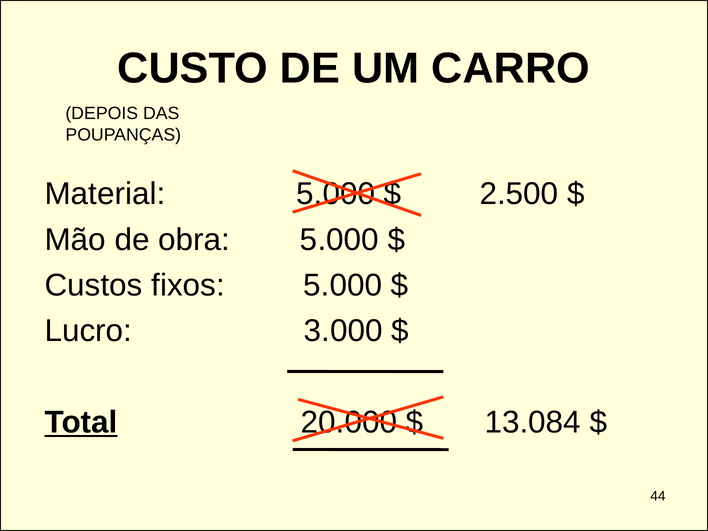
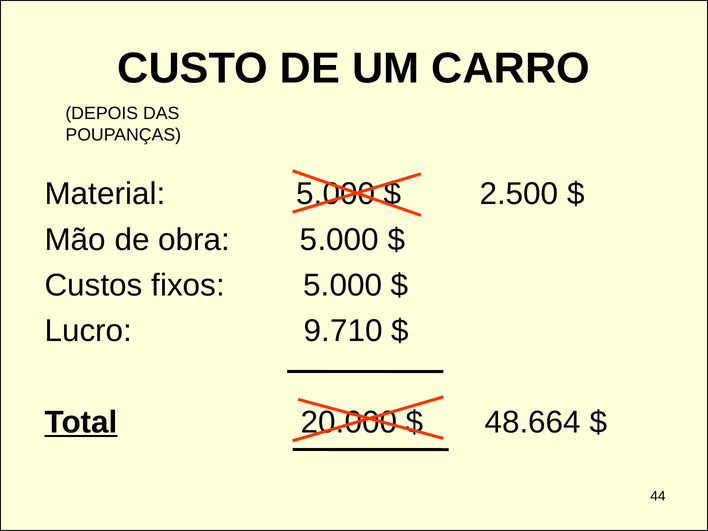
3.000: 3.000 -> 9.710
13.084: 13.084 -> 48.664
